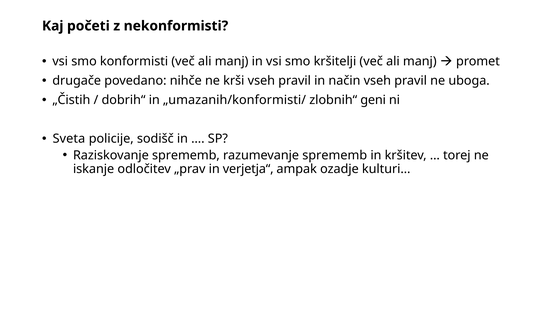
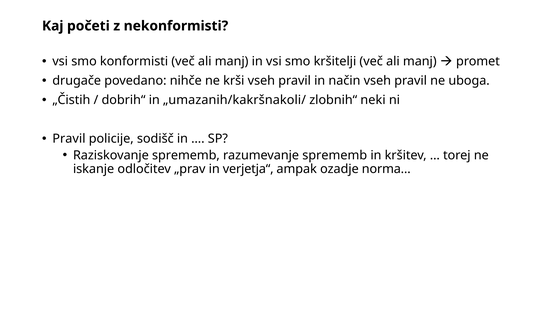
„umazanih/konformisti/: „umazanih/konformisti/ -> „umazanih/kakršnakoli/
geni: geni -> neki
Sveta at (69, 139): Sveta -> Pravil
kulturi…: kulturi… -> norma…
